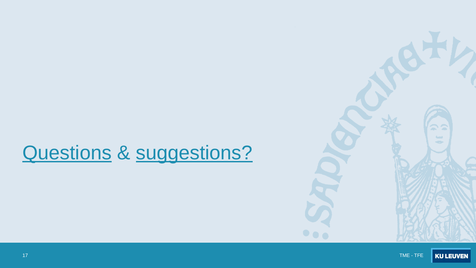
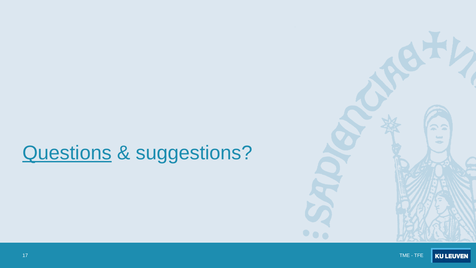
suggestions underline: present -> none
